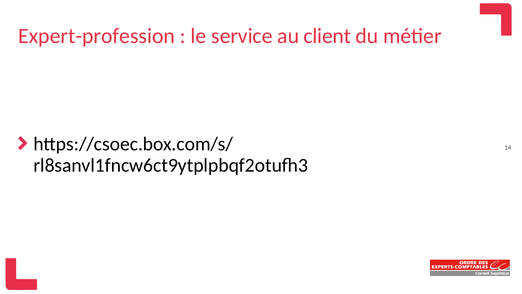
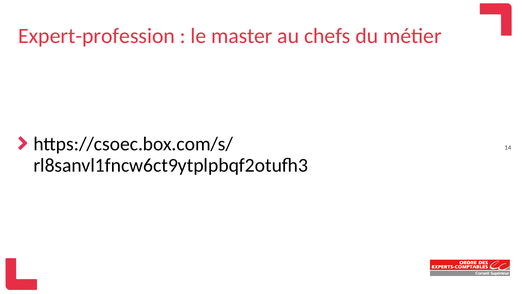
service: service -> master
client: client -> chefs
